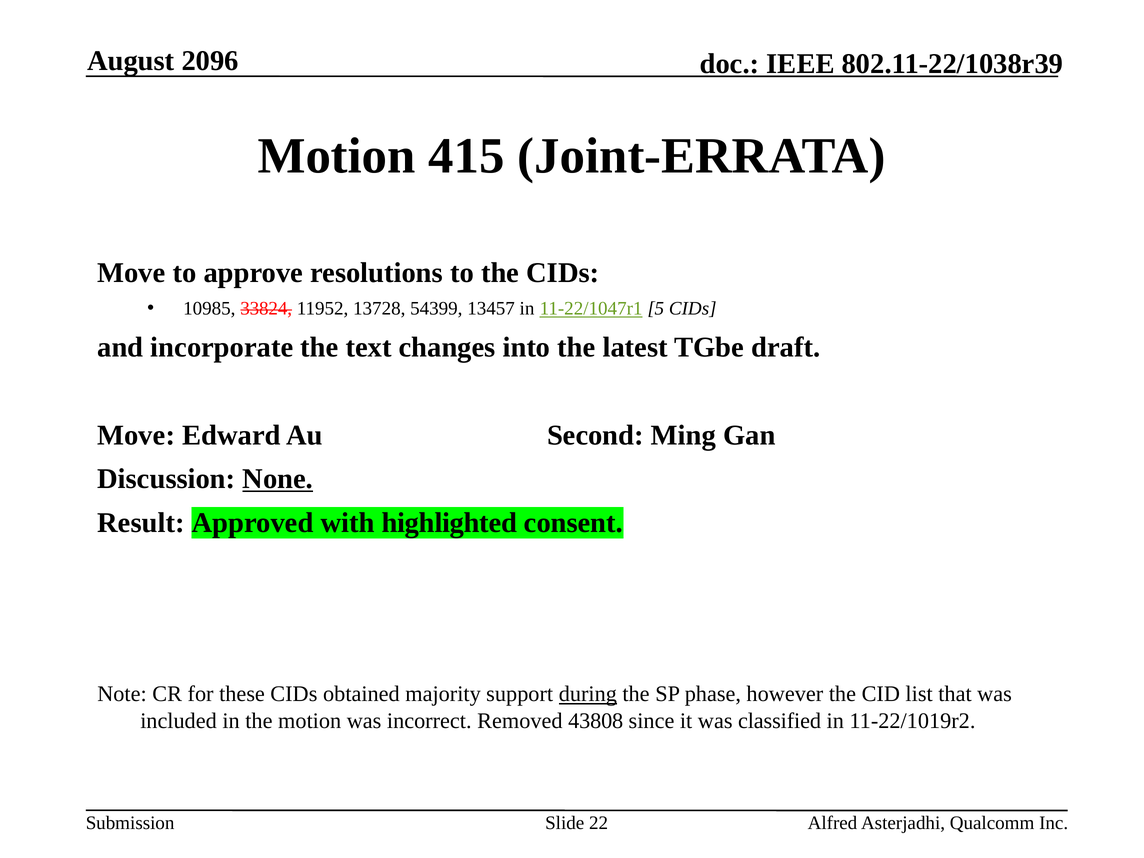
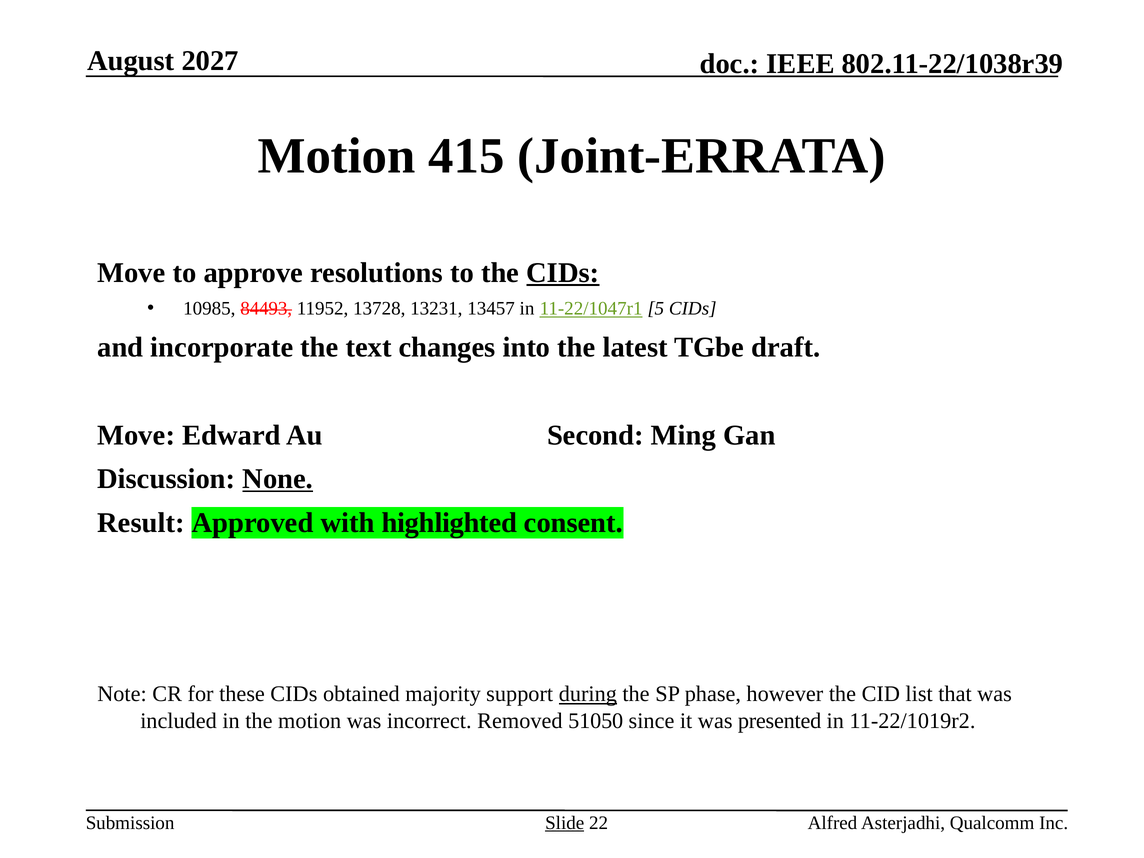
2096: 2096 -> 2027
CIDs at (563, 273) underline: none -> present
33824: 33824 -> 84493
54399: 54399 -> 13231
43808: 43808 -> 51050
classified: classified -> presented
Slide underline: none -> present
